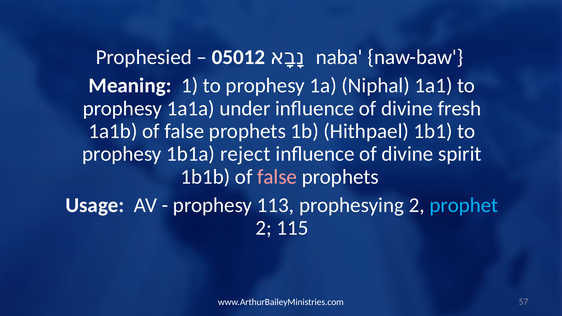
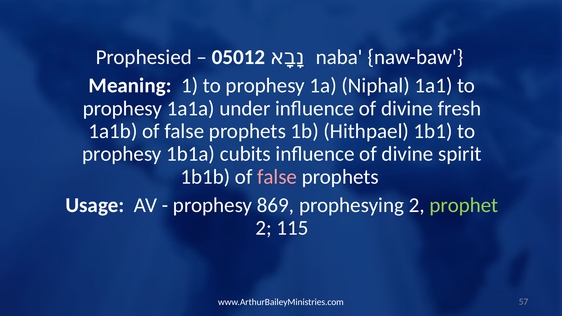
reject: reject -> cubits
113: 113 -> 869
prophet colour: light blue -> light green
